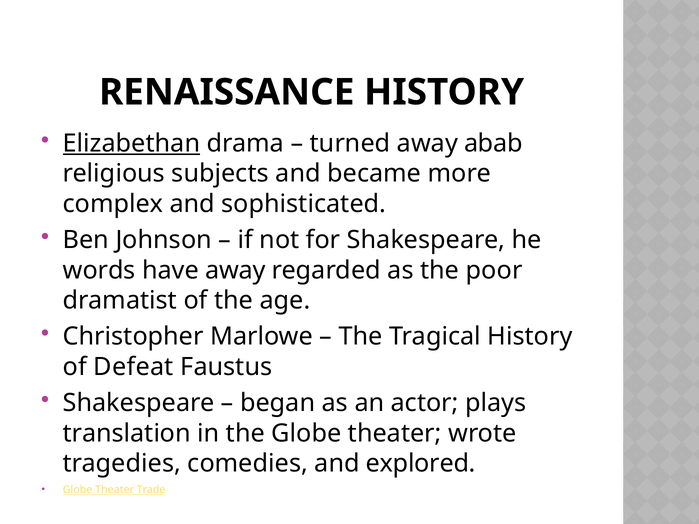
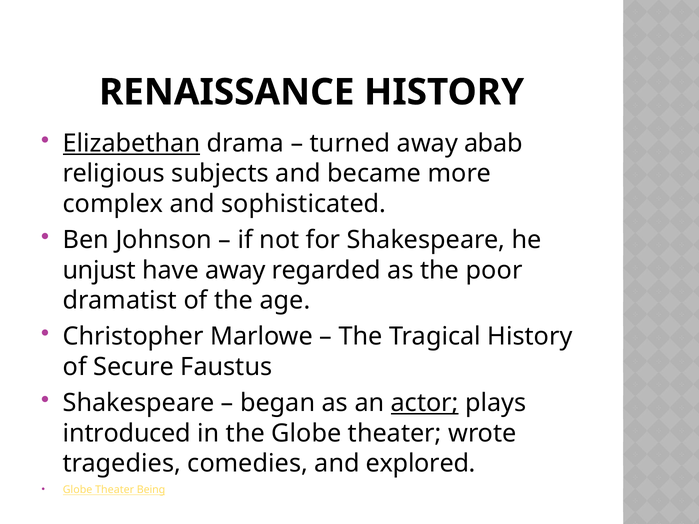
words: words -> unjust
Defeat: Defeat -> Secure
actor underline: none -> present
translation: translation -> introduced
Trade: Trade -> Being
